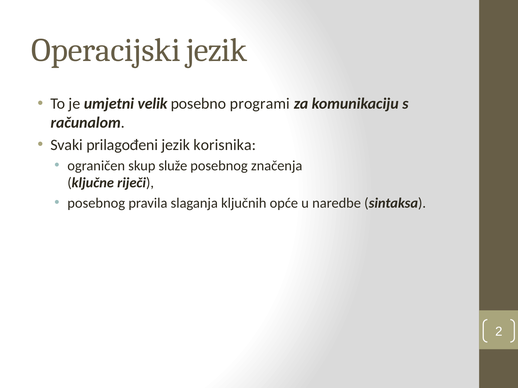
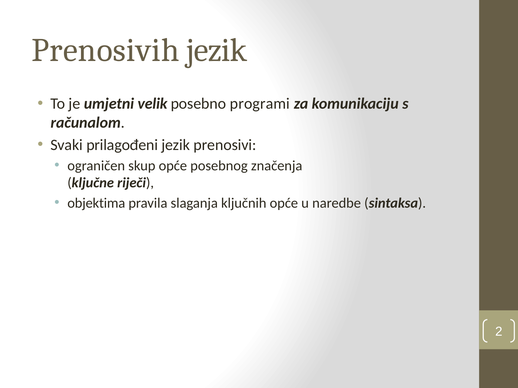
Operacijski: Operacijski -> Prenosivih
korisnika: korisnika -> prenosivi
skup služe: služe -> opće
posebnog at (96, 203): posebnog -> objektima
